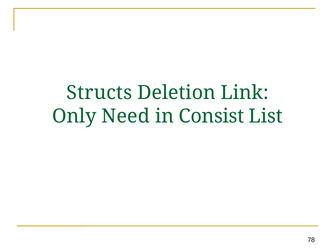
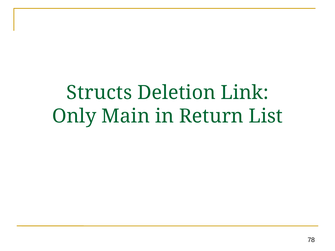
Need: Need -> Main
Consist: Consist -> Return
